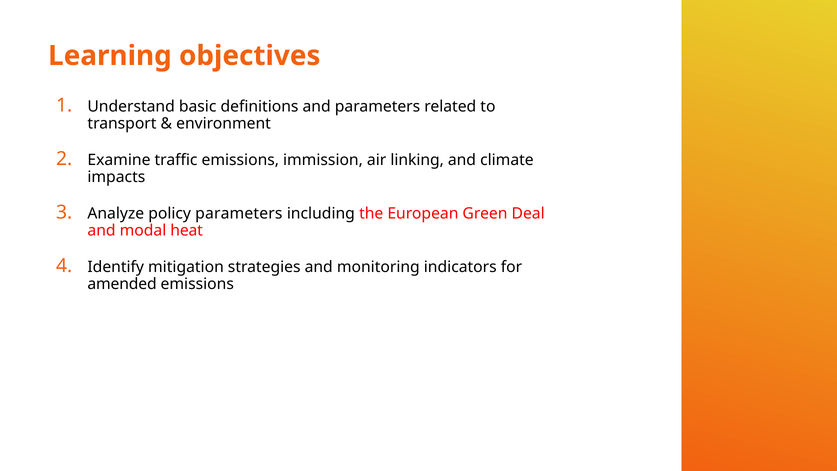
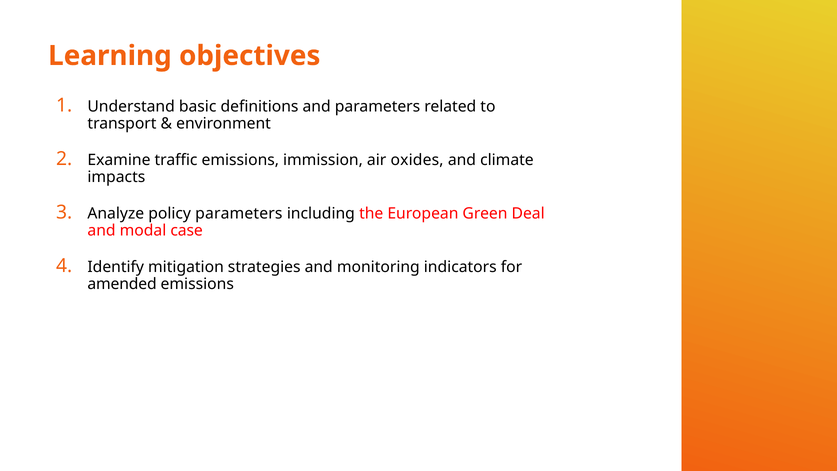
linking: linking -> oxides
heat: heat -> case
